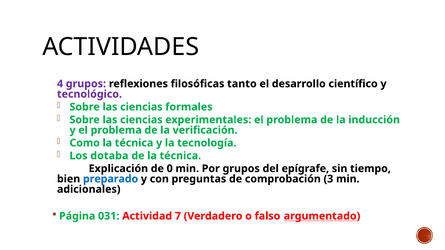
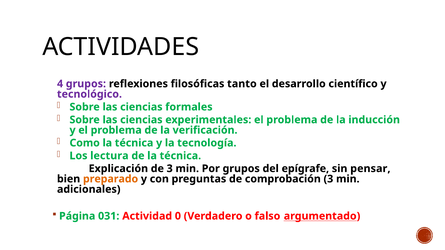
dotaba: dotaba -> lectura
de 0: 0 -> 3
tiempo: tiempo -> pensar
preparado colour: blue -> orange
7: 7 -> 0
